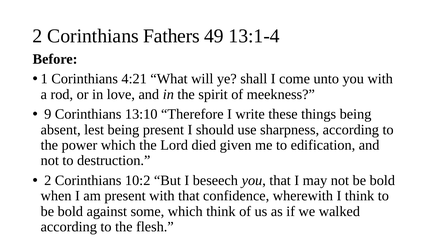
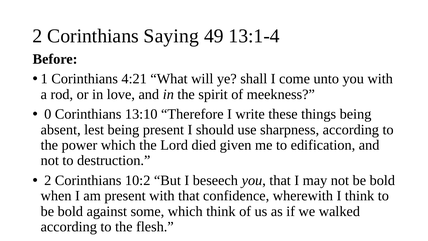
Fathers: Fathers -> Saying
9: 9 -> 0
